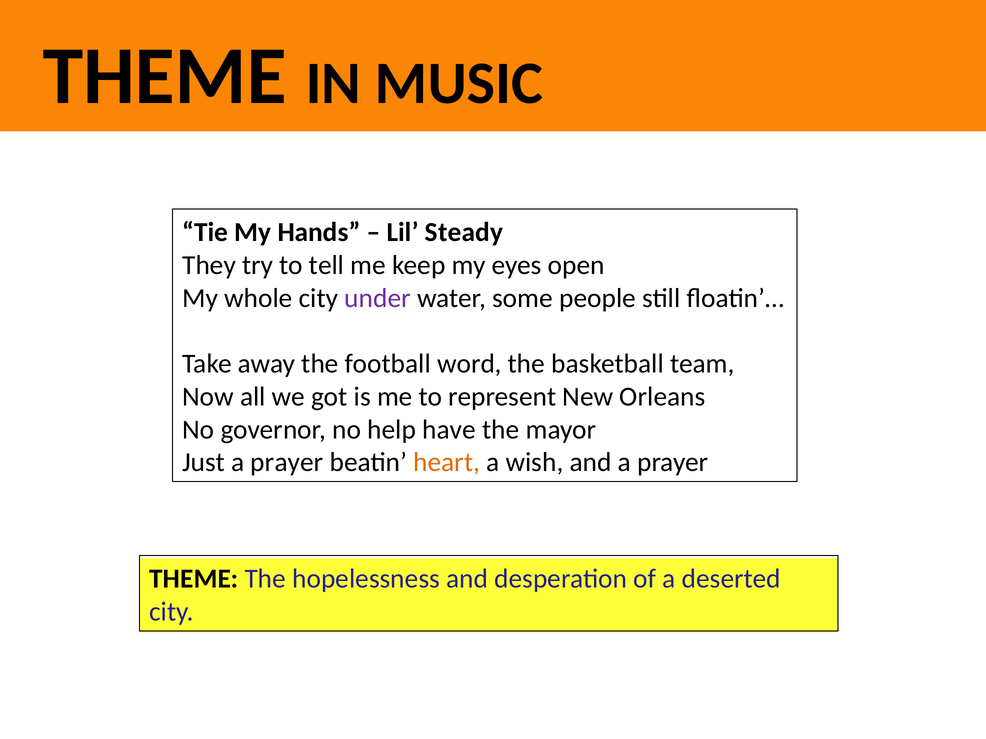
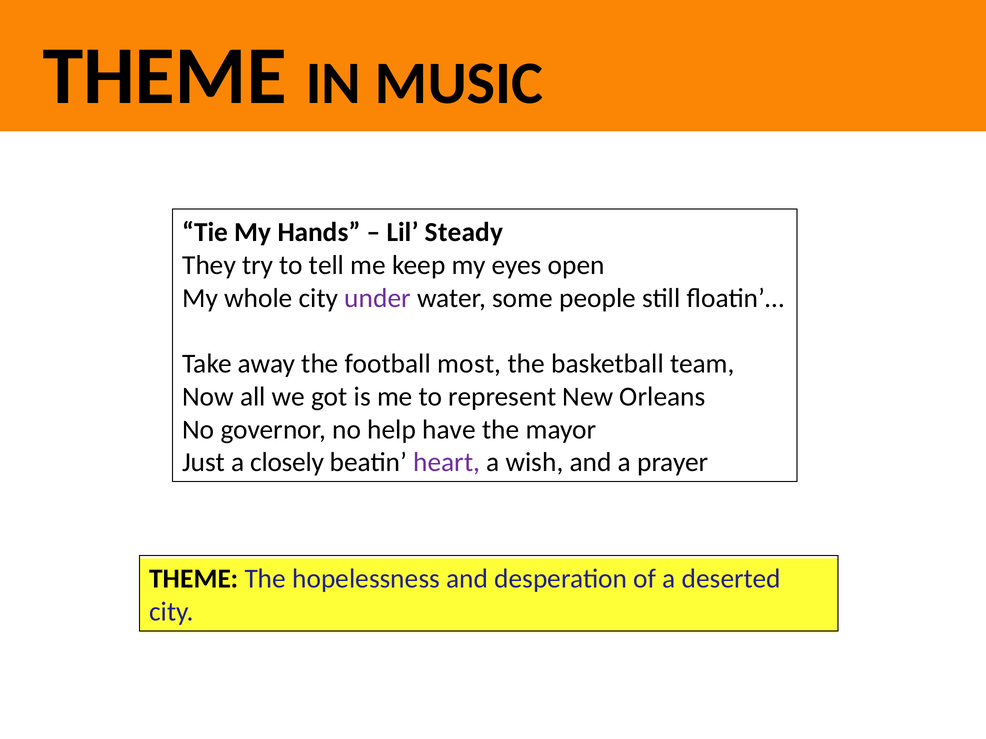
word: word -> most
Just a prayer: prayer -> closely
heart colour: orange -> purple
